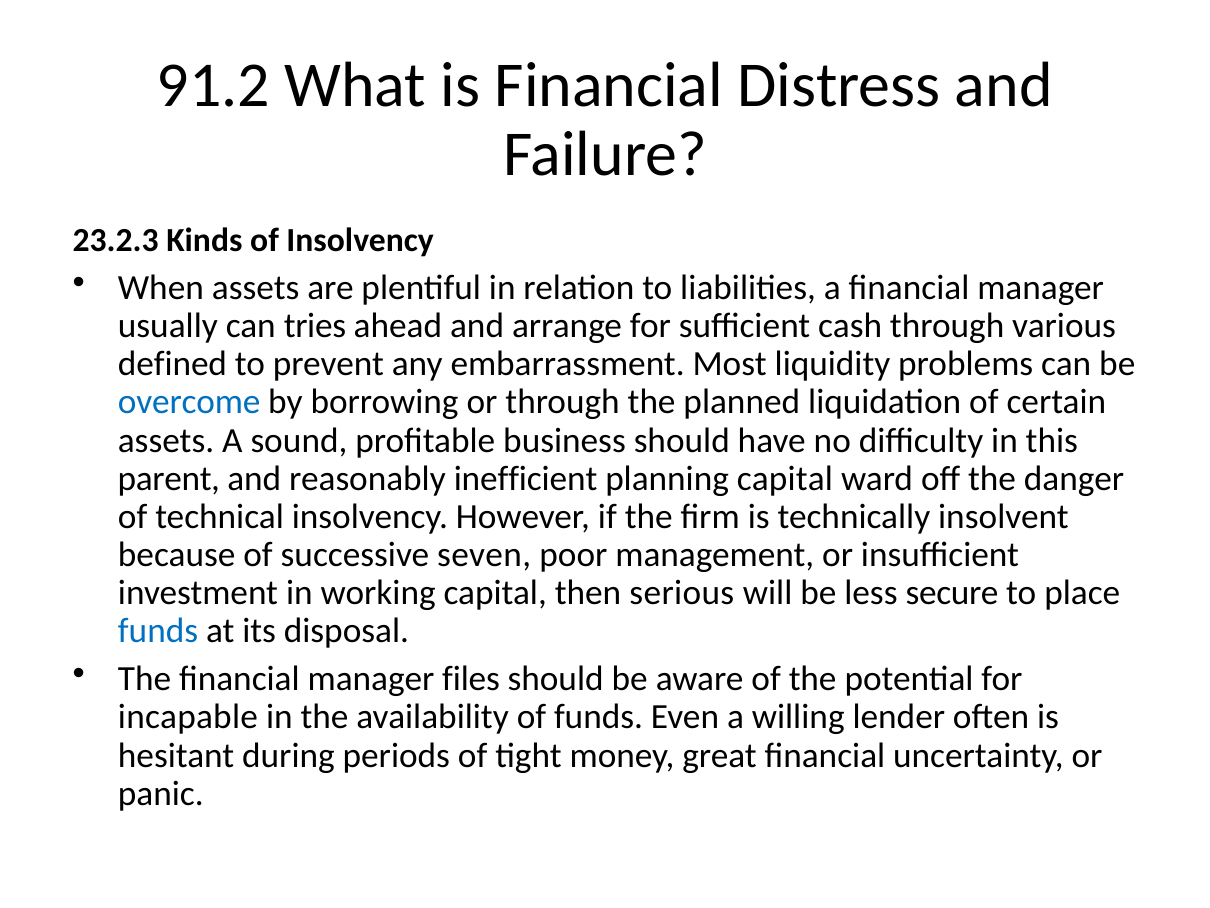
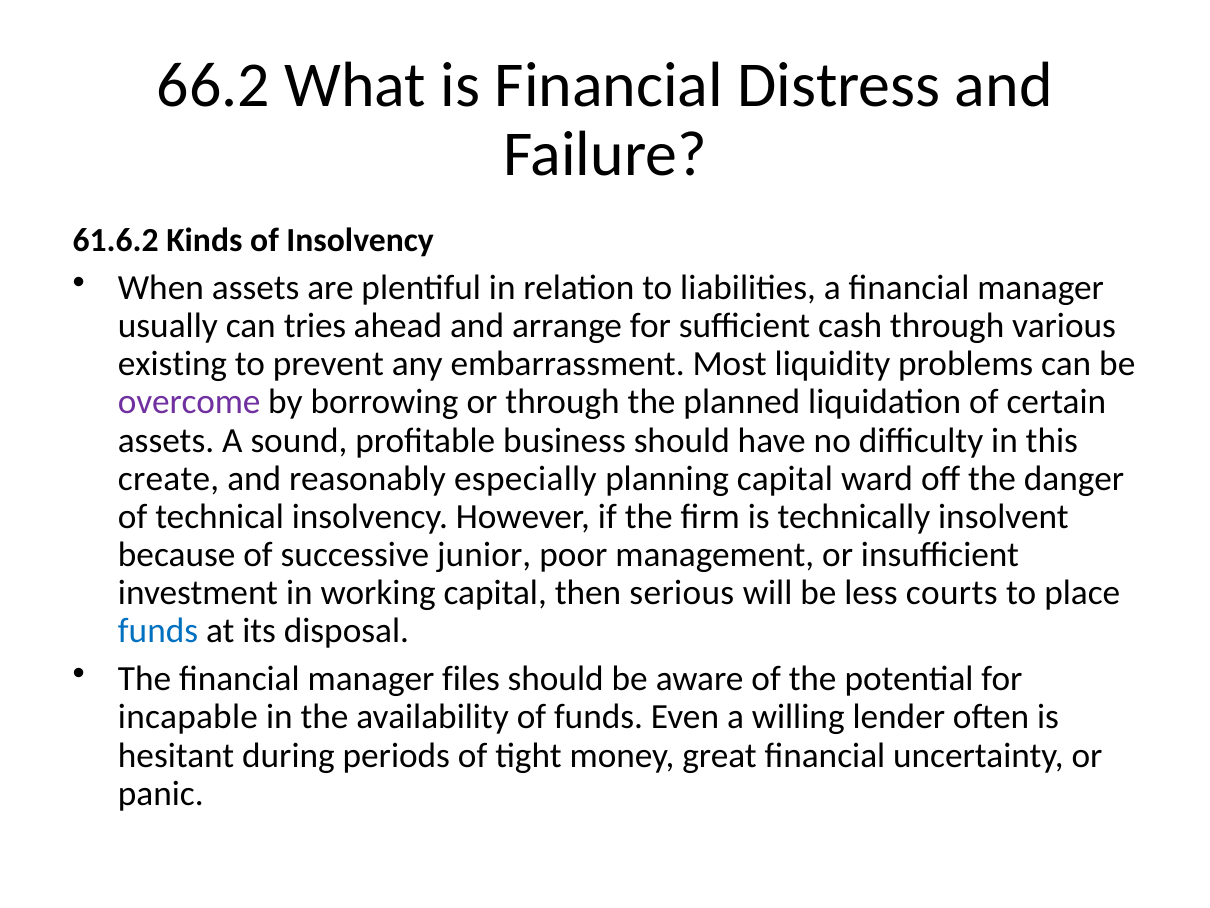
91.2: 91.2 -> 66.2
23.2.3: 23.2.3 -> 61.6.2
defined: defined -> existing
overcome colour: blue -> purple
parent: parent -> create
inefficient: inefficient -> especially
seven: seven -> junior
secure: secure -> courts
